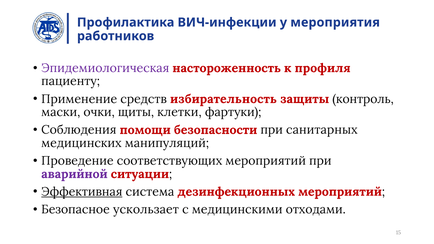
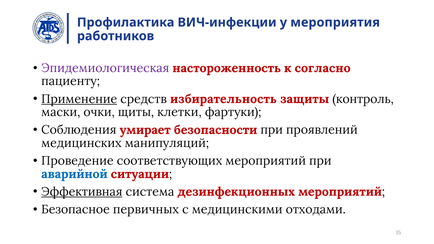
профиля: профиля -> согласно
Применение underline: none -> present
помощи: помощи -> умирает
санитарных: санитарных -> проявлений
аварийной colour: purple -> blue
ускользает: ускользает -> первичных
